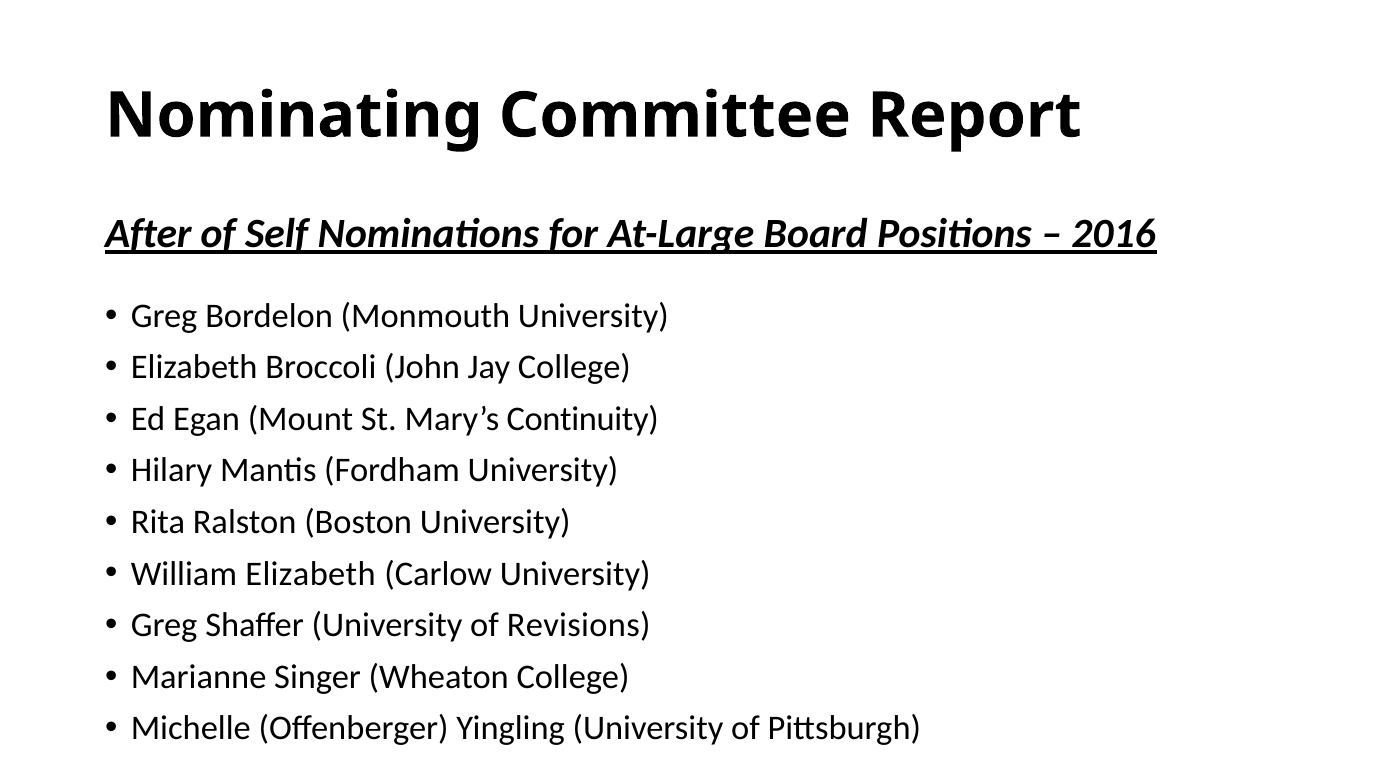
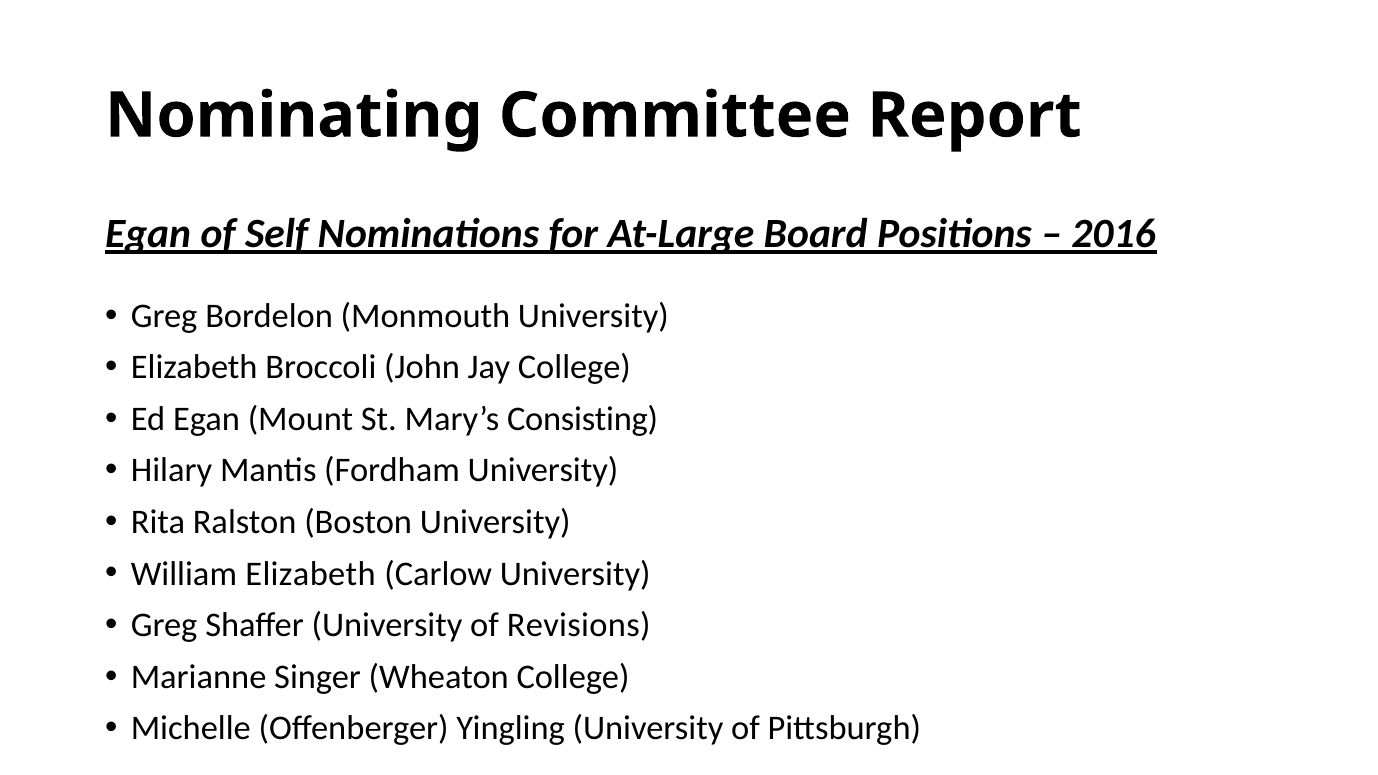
After at (148, 234): After -> Egan
Continuity: Continuity -> Consisting
